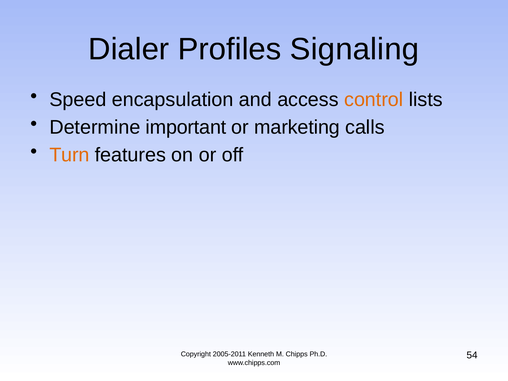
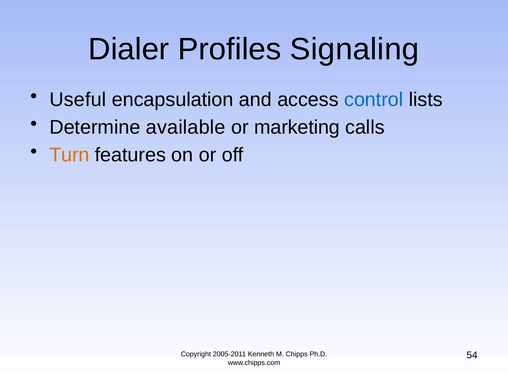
Speed: Speed -> Useful
control colour: orange -> blue
important: important -> available
